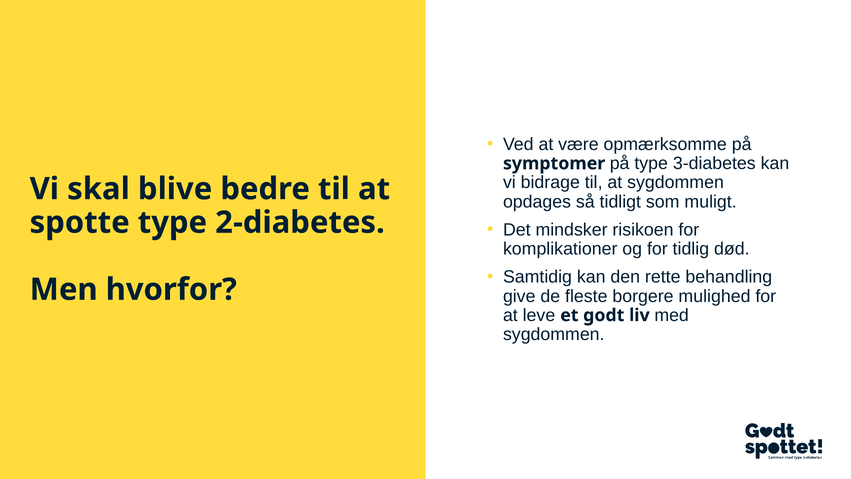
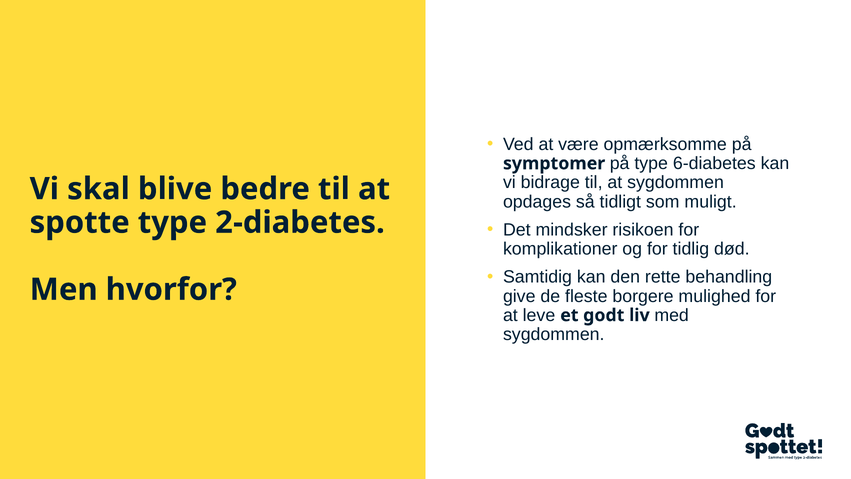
3-diabetes: 3-diabetes -> 6-diabetes
